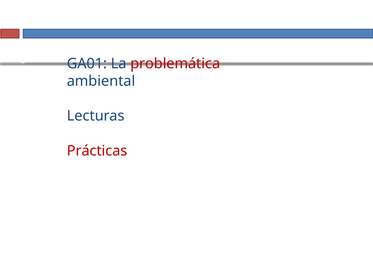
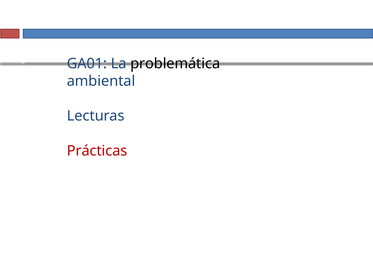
problemática colour: red -> black
